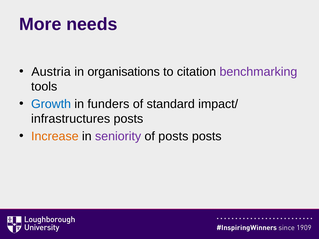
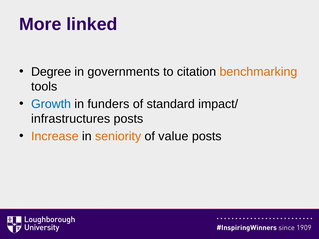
needs: needs -> linked
Austria: Austria -> Degree
organisations: organisations -> governments
benchmarking colour: purple -> orange
seniority colour: purple -> orange
of posts: posts -> value
